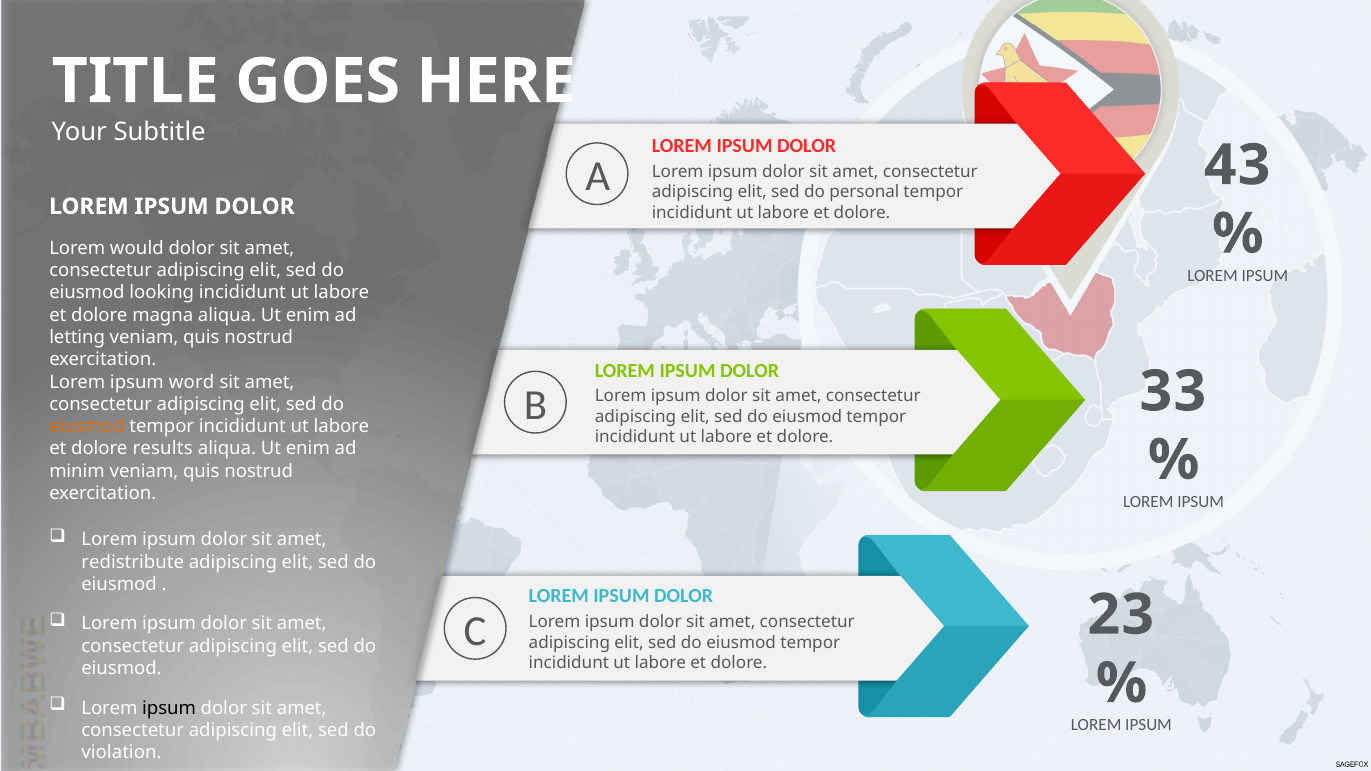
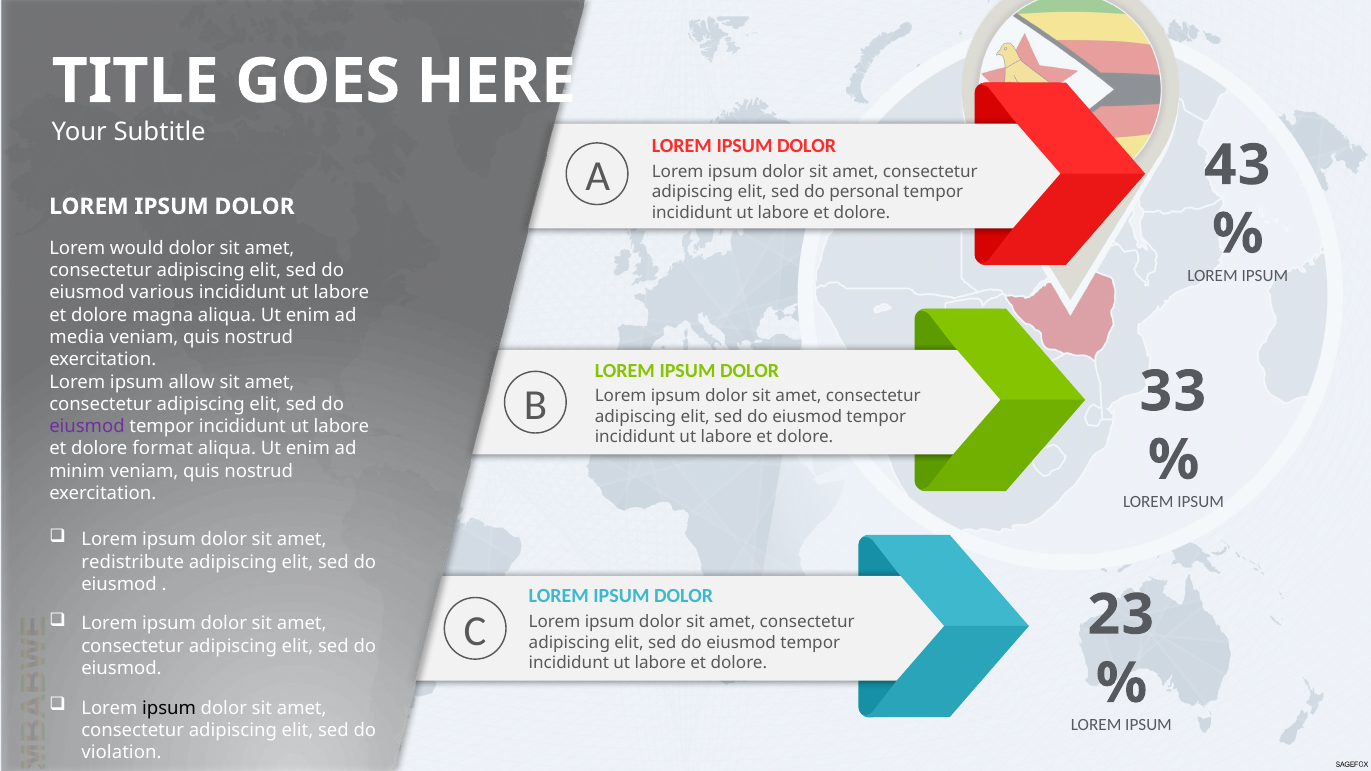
looking: looking -> various
letting: letting -> media
word: word -> allow
eiusmod at (87, 427) colour: orange -> purple
results: results -> format
